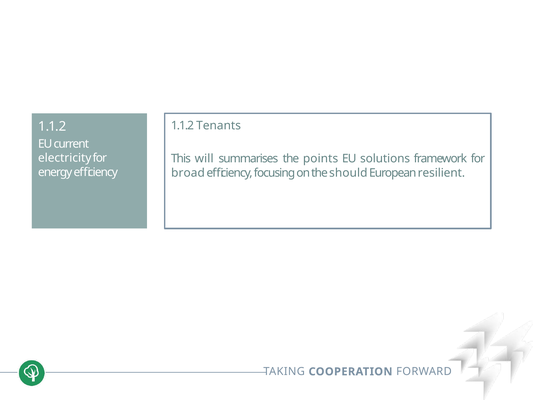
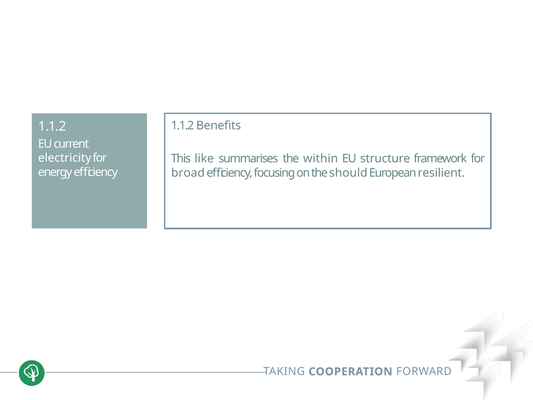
Tenants: Tenants -> Benefits
will: will -> like
points: points -> within
solutions: solutions -> structure
